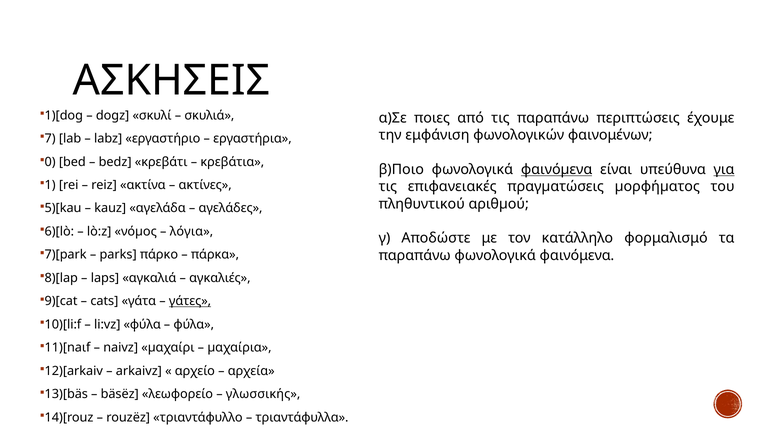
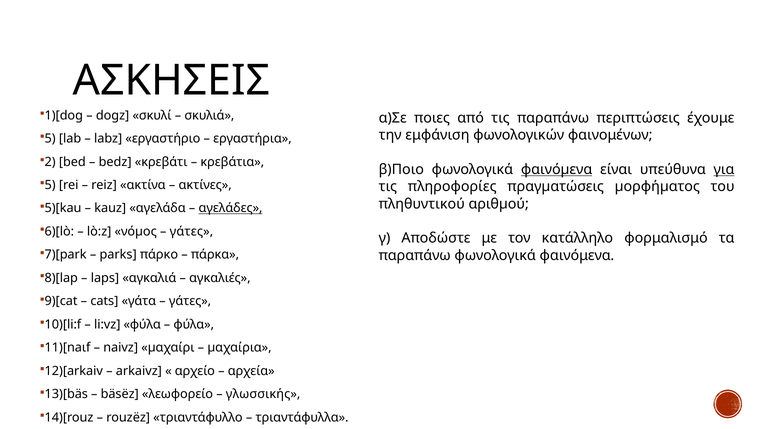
7 at (50, 139): 7 -> 5
0: 0 -> 2
1 at (50, 185): 1 -> 5
επιφανειακές: επιφανειακές -> πληροφορίες
αγελάδες underline: none -> present
λόγια at (191, 232): λόγια -> γάτες
γάτες at (190, 301) underline: present -> none
